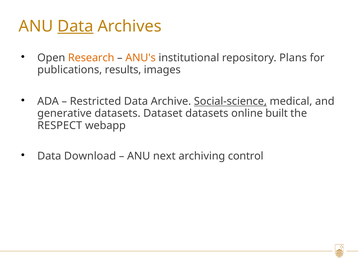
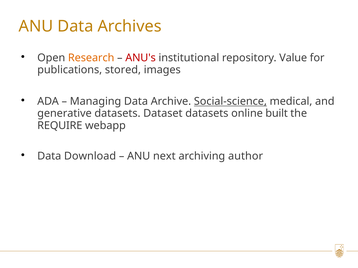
Data at (75, 26) underline: present -> none
ANU's colour: orange -> red
Plans: Plans -> Value
results: results -> stored
Restricted: Restricted -> Managing
RESPECT: RESPECT -> REQUIRE
control: control -> author
